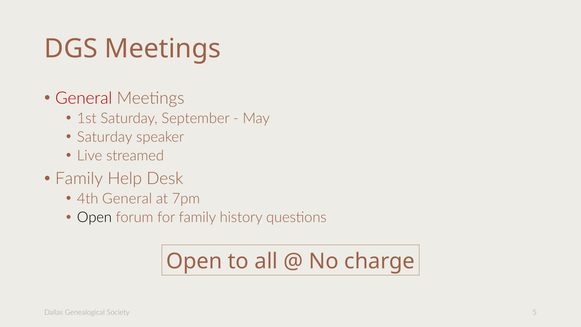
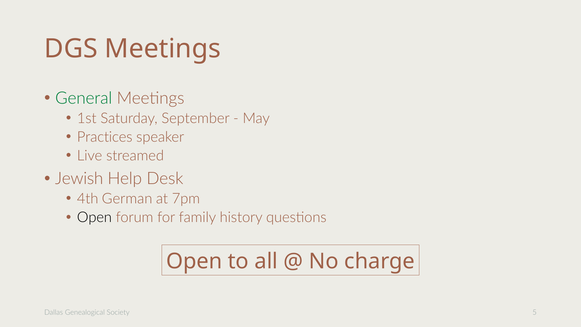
General at (84, 98) colour: red -> green
Saturday at (105, 137): Saturday -> Practices
Family at (79, 179): Family -> Jewish
4th General: General -> German
